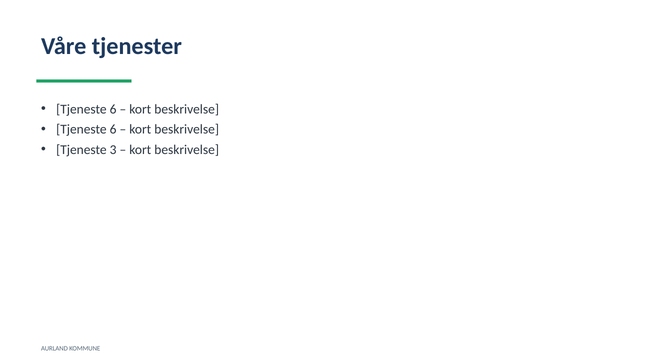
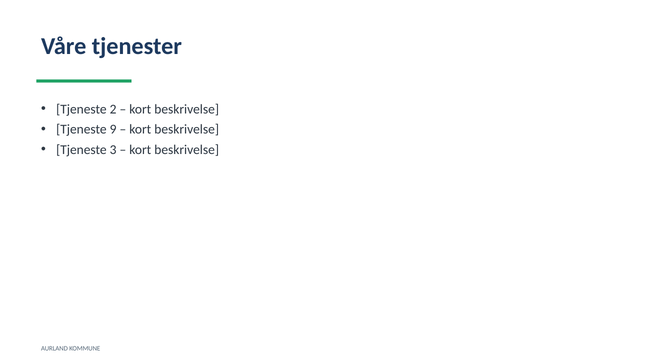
6 at (113, 109): 6 -> 2
6 at (113, 129): 6 -> 9
